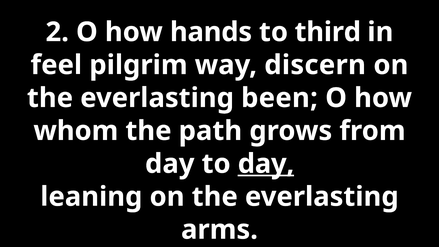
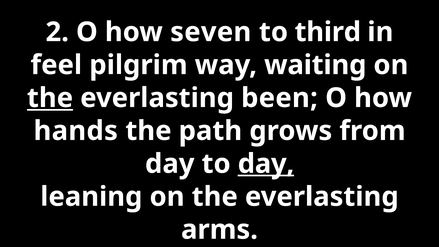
hands: hands -> seven
discern: discern -> waiting
the at (50, 98) underline: none -> present
whom: whom -> hands
